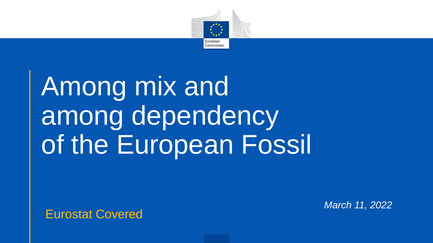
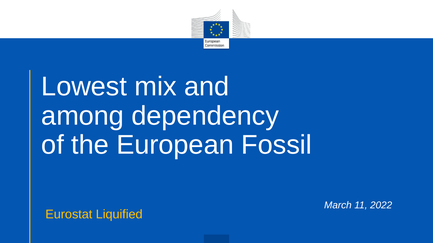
Among at (84, 87): Among -> Lowest
Covered: Covered -> Liquified
